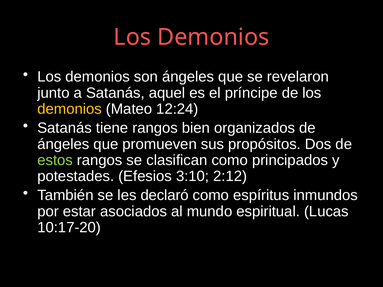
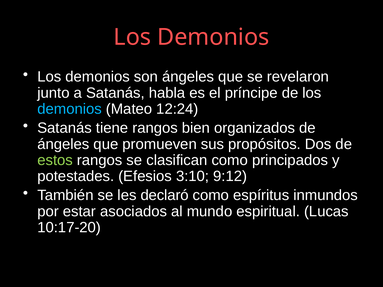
aquel: aquel -> habla
demonios at (70, 109) colour: yellow -> light blue
2:12: 2:12 -> 9:12
